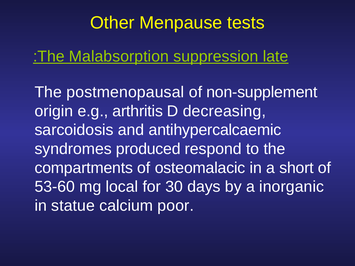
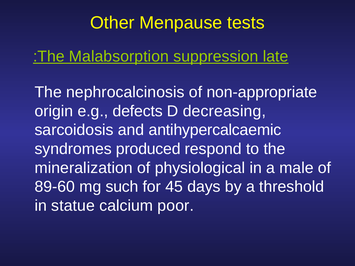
postmenopausal: postmenopausal -> nephrocalcinosis
non-supplement: non-supplement -> non-appropriate
arthritis: arthritis -> defects
compartments: compartments -> mineralization
osteomalacic: osteomalacic -> physiological
short: short -> male
53-60: 53-60 -> 89-60
local: local -> such
30: 30 -> 45
inorganic: inorganic -> threshold
